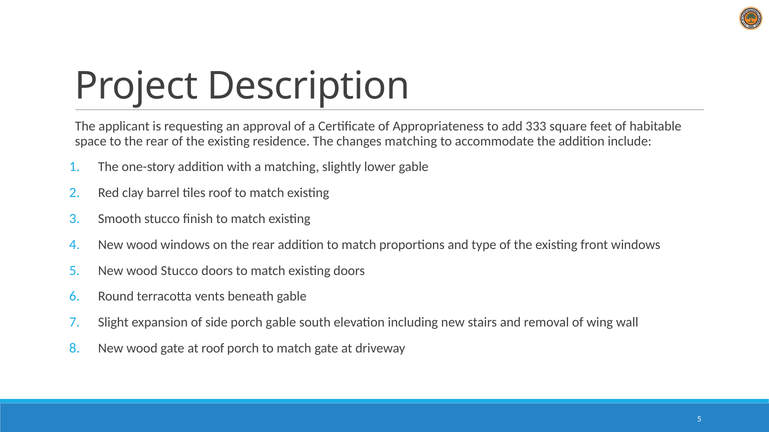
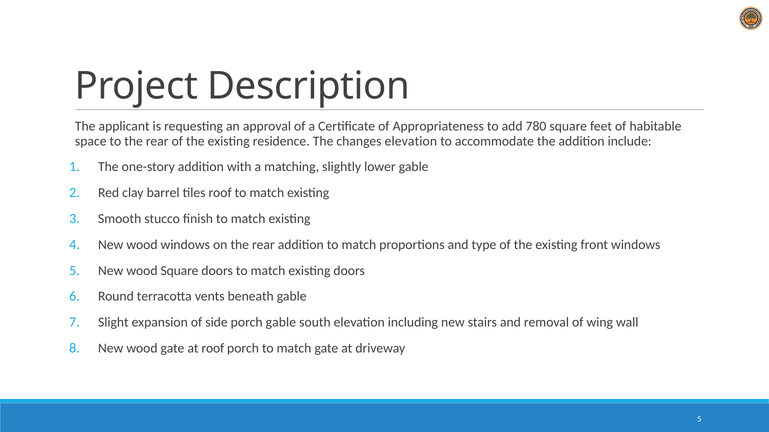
333: 333 -> 780
changes matching: matching -> elevation
wood Stucco: Stucco -> Square
